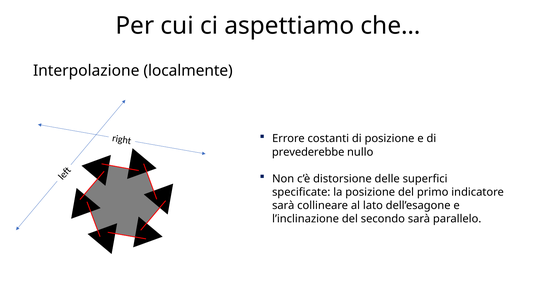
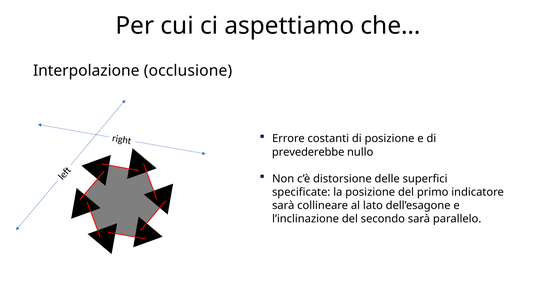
localmente: localmente -> occlusione
